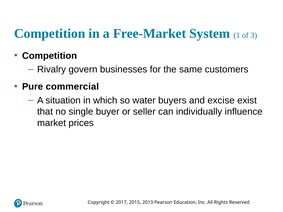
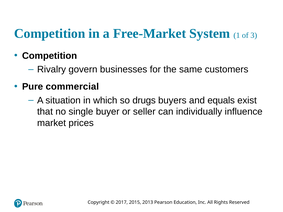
water: water -> drugs
excise: excise -> equals
